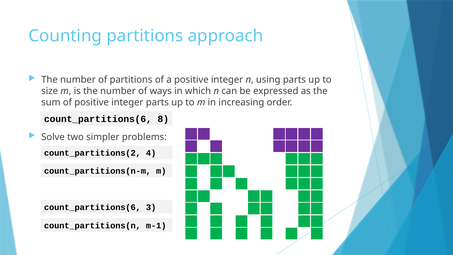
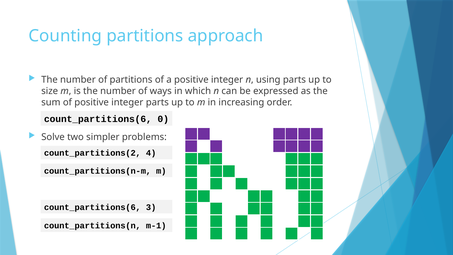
8: 8 -> 0
